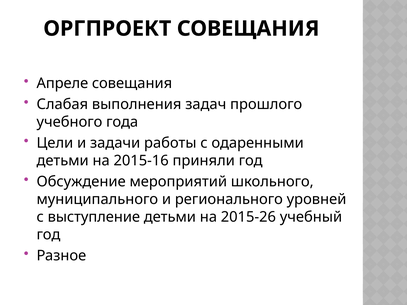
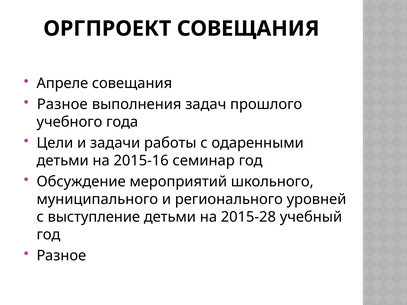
Слабая at (62, 105): Слабая -> Разное
приняли: приняли -> семинар
2015-26: 2015-26 -> 2015-28
